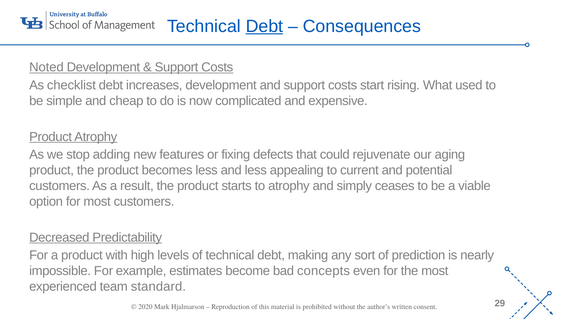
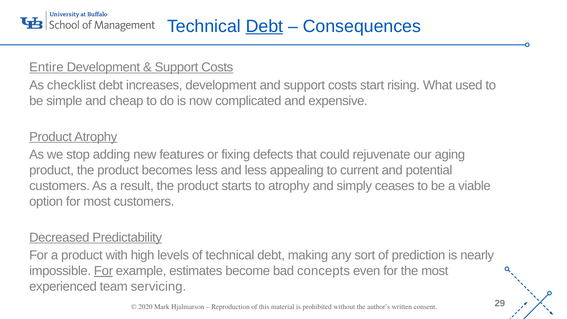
Noted: Noted -> Entire
For at (103, 271) underline: none -> present
standard: standard -> servicing
